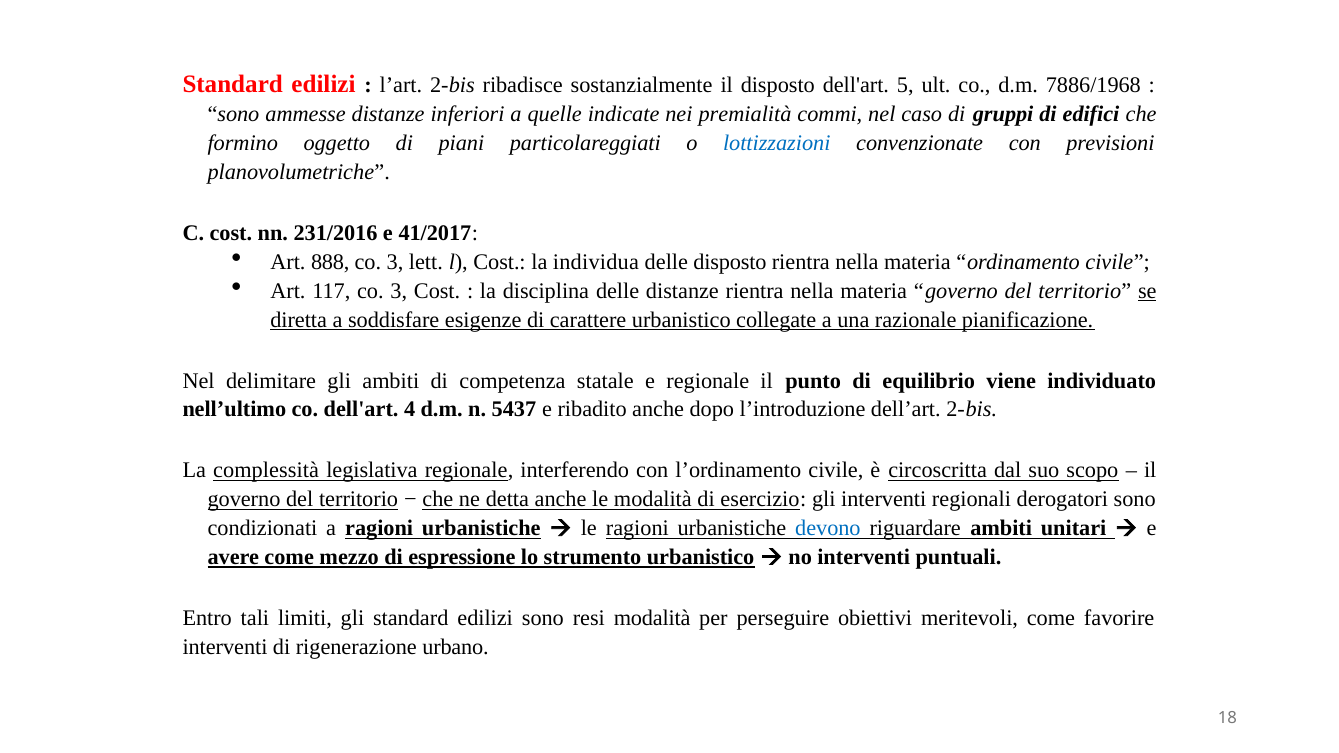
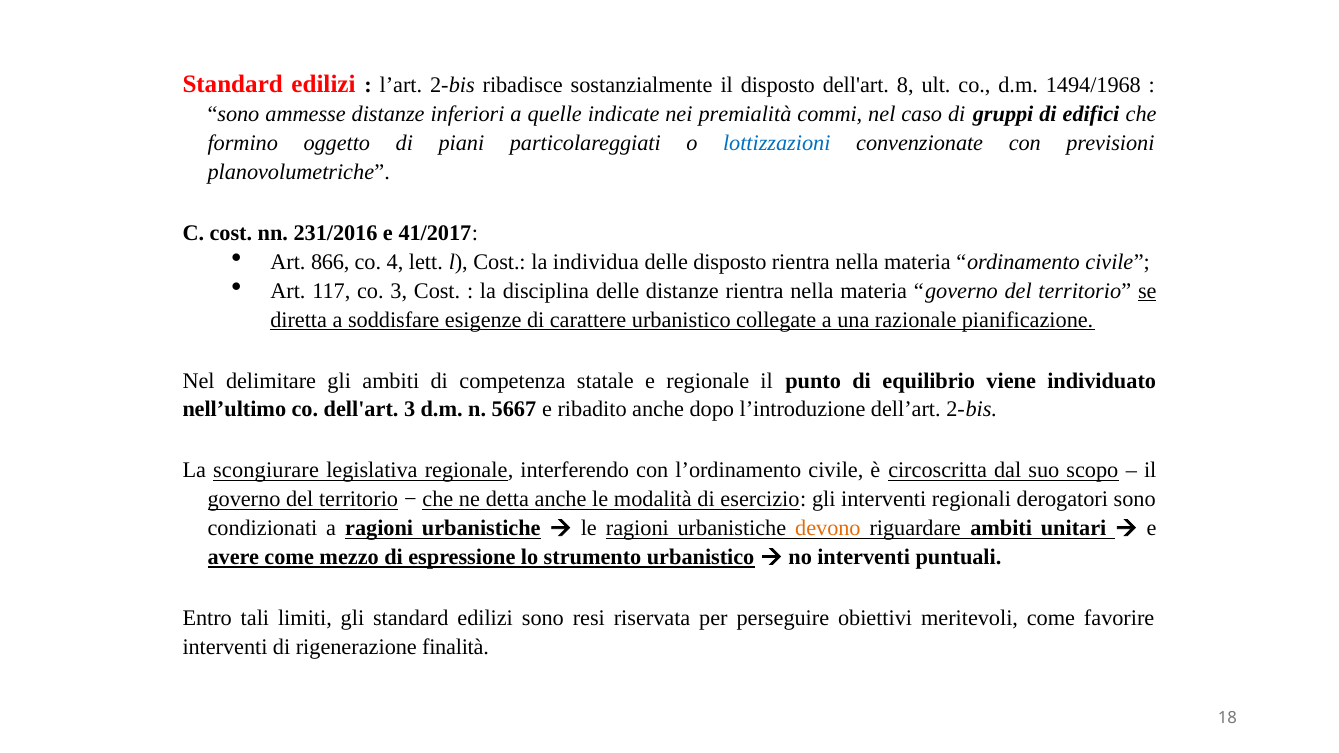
5: 5 -> 8
7886/1968: 7886/1968 -> 1494/1968
888: 888 -> 866
3 at (395, 262): 3 -> 4
dell'art 4: 4 -> 3
5437: 5437 -> 5667
complessità: complessità -> scongiurare
devono colour: blue -> orange
resi modalità: modalità -> riservata
urbano: urbano -> finalità
